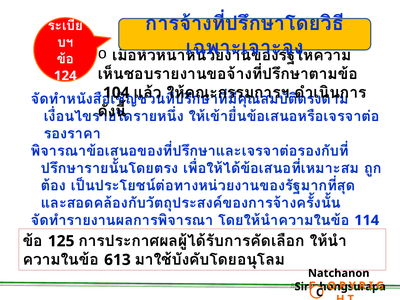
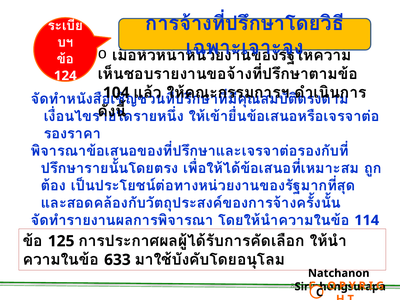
613: 613 -> 633
